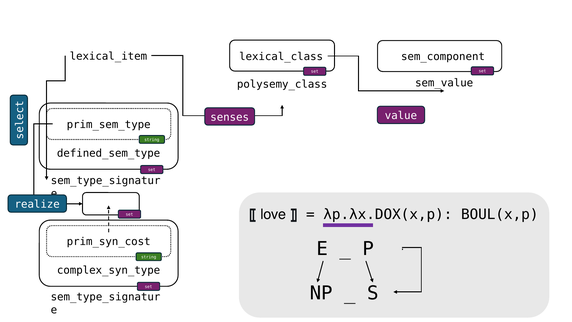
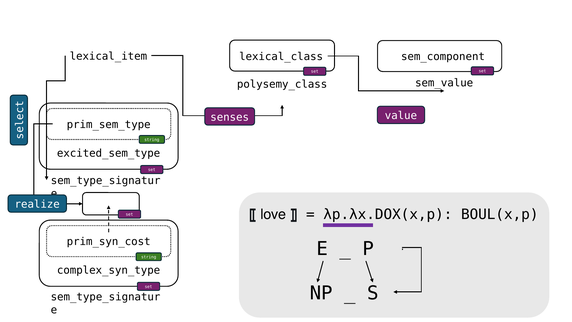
defined_sem_type: defined_sem_type -> excited_sem_type
